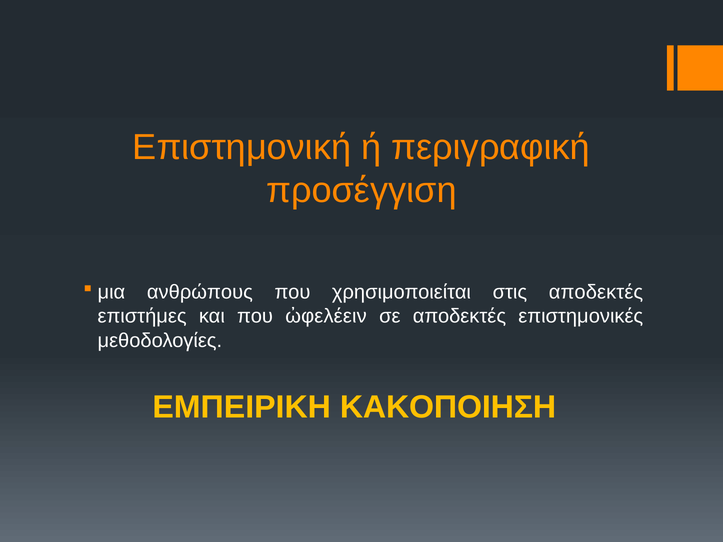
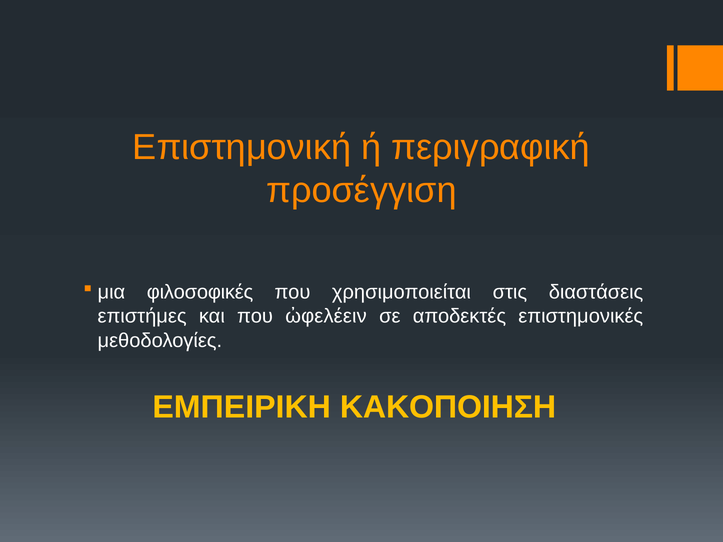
ανθρώπους: ανθρώπους -> φιλοσοφικές
στις αποδεκτές: αποδεκτές -> διαστάσεις
